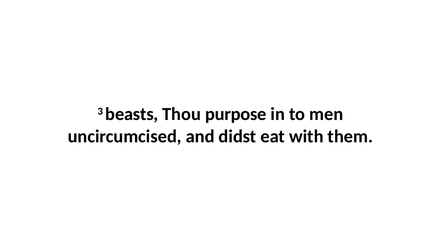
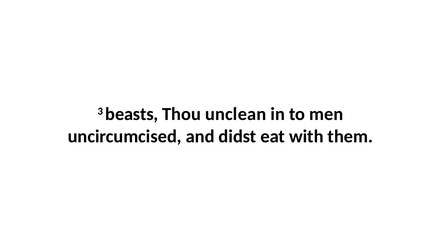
purpose: purpose -> unclean
